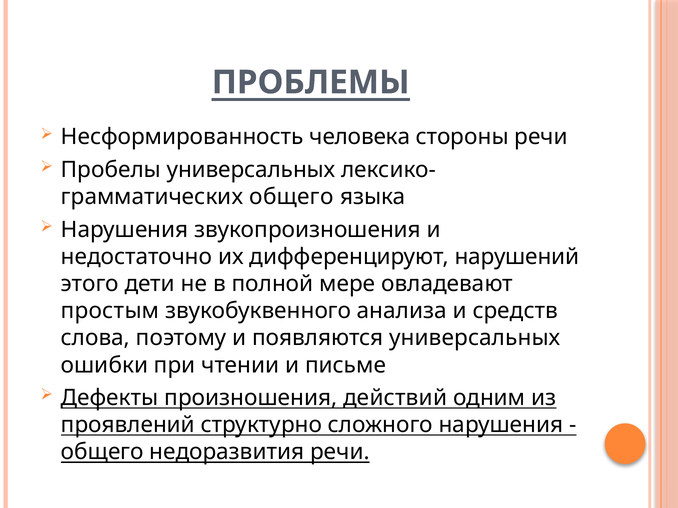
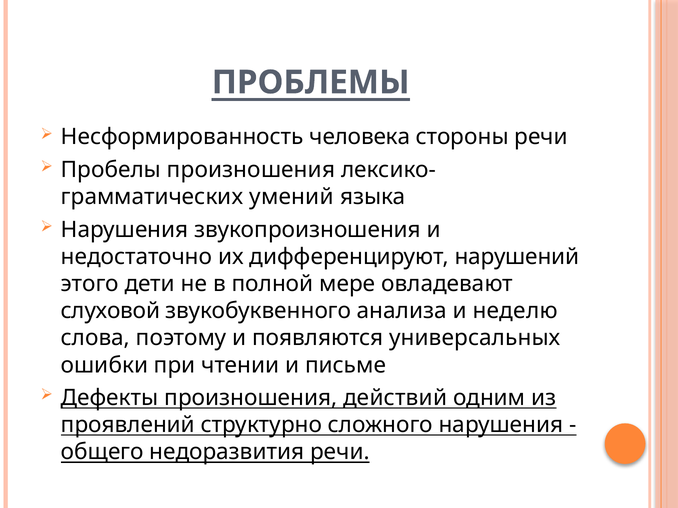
Пробелы универсальных: универсальных -> произношения
общего at (291, 197): общего -> умений
простым: простым -> слуховой
средств: средств -> неделю
